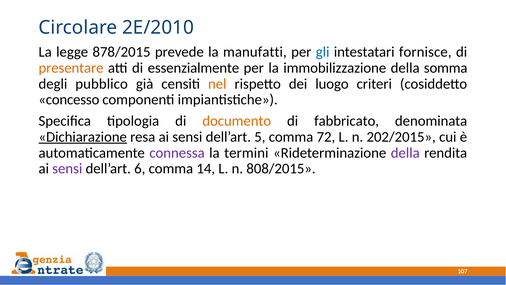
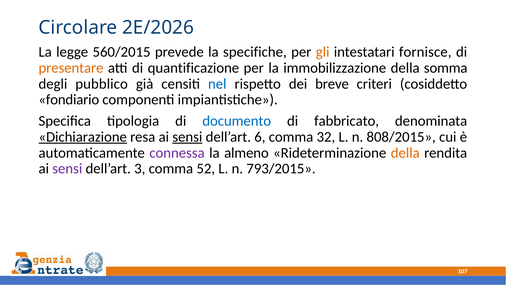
2E/2010: 2E/2010 -> 2E/2026
878/2015: 878/2015 -> 560/2015
manufatti: manufatti -> specifiche
gli colour: blue -> orange
essenzialmente: essenzialmente -> quantificazione
nel colour: orange -> blue
luogo: luogo -> breve
concesso: concesso -> fondiario
documento colour: orange -> blue
sensi at (187, 137) underline: none -> present
5: 5 -> 6
72: 72 -> 32
202/2015: 202/2015 -> 808/2015
termini: termini -> almeno
della at (405, 153) colour: purple -> orange
6: 6 -> 3
14: 14 -> 52
808/2015: 808/2015 -> 793/2015
